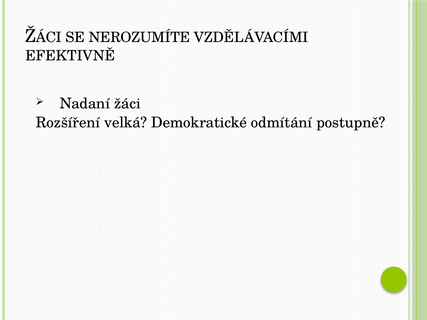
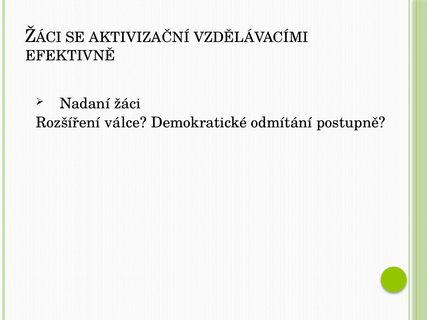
NEROZUMÍTE: NEROZUMÍTE -> AKTIVIZAČNÍ
velká: velká -> válce
